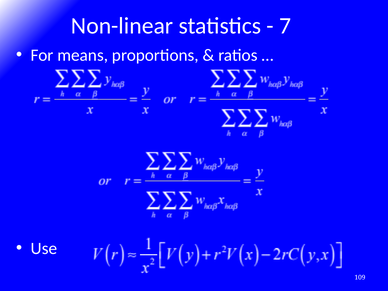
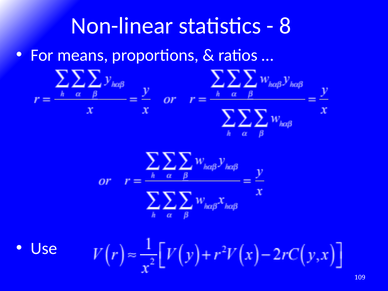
7: 7 -> 8
